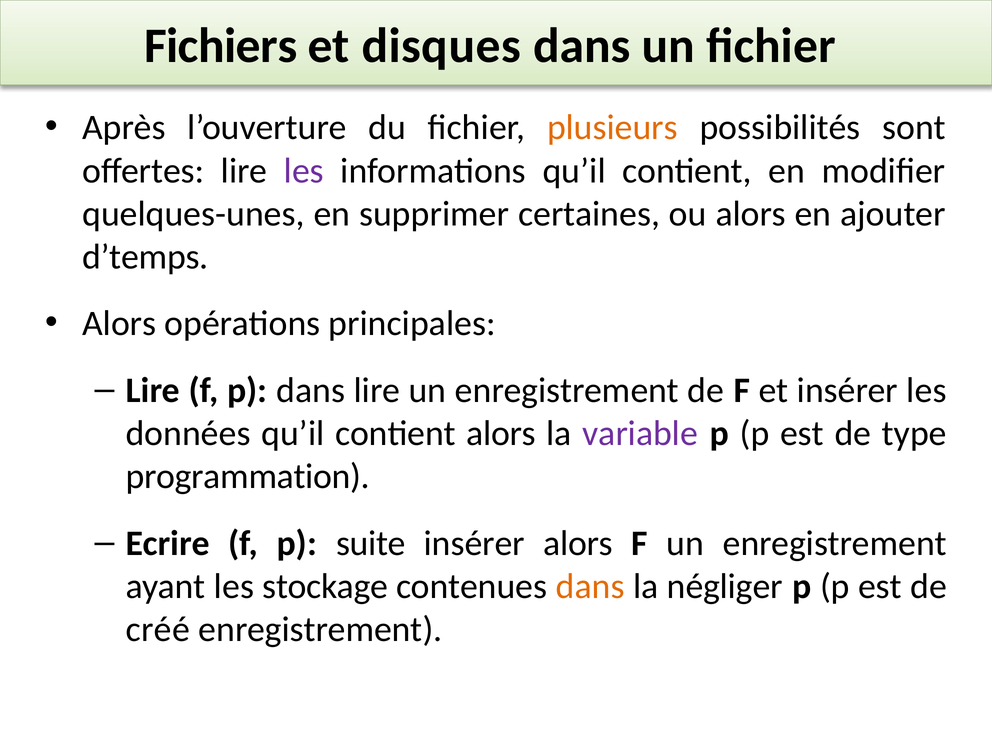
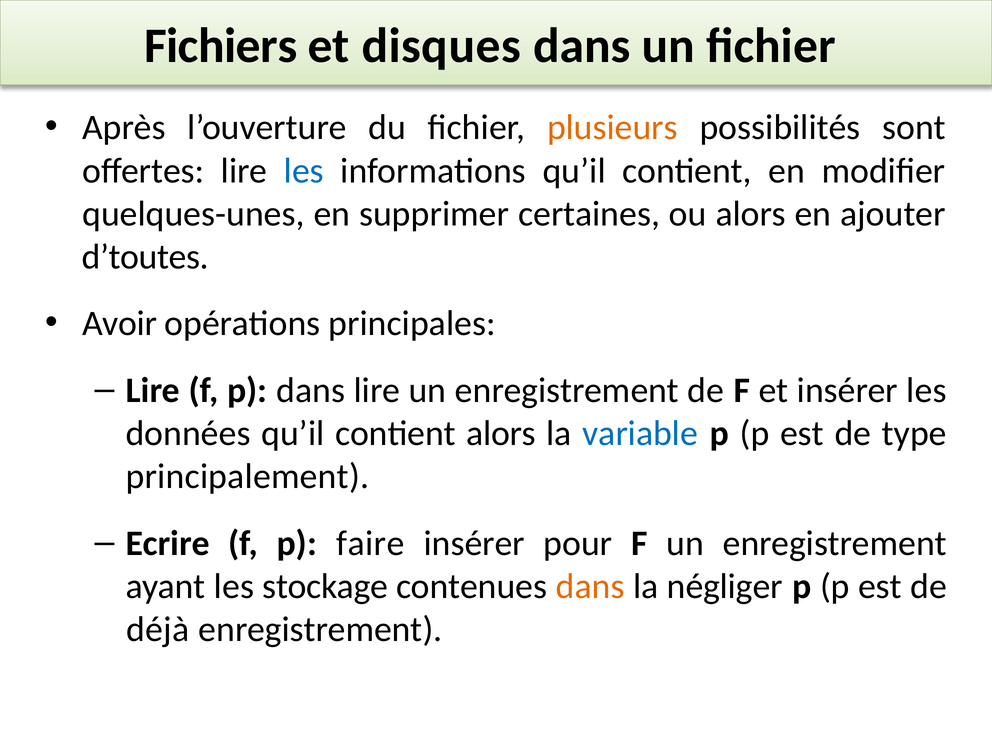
les at (304, 171) colour: purple -> blue
d’temps: d’temps -> d’toutes
Alors at (119, 324): Alors -> Avoir
variable colour: purple -> blue
programmation: programmation -> principalement
suite: suite -> faire
insérer alors: alors -> pour
créé: créé -> déjà
